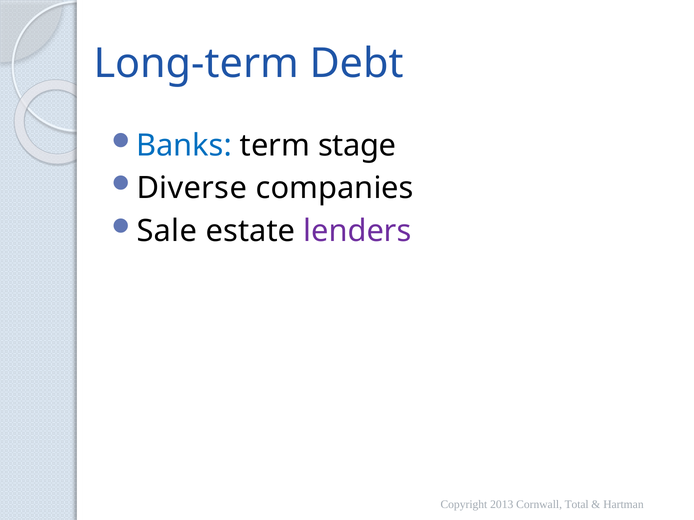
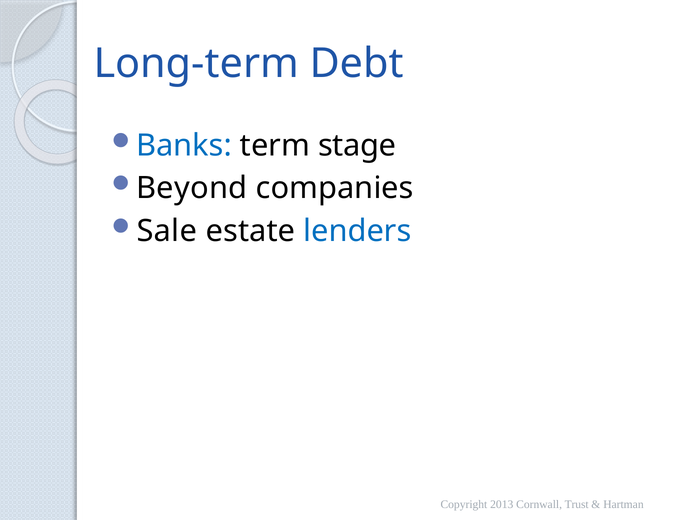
Diverse: Diverse -> Beyond
lenders colour: purple -> blue
Total: Total -> Trust
